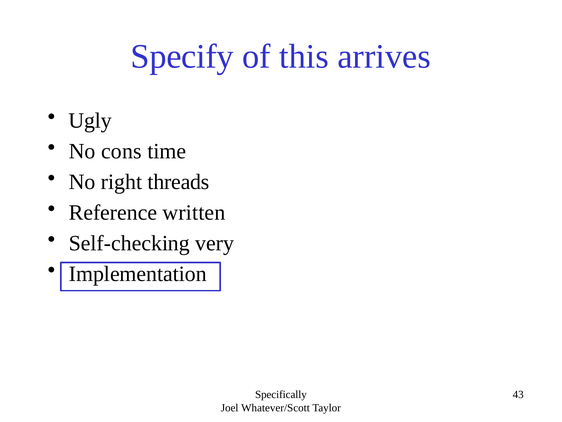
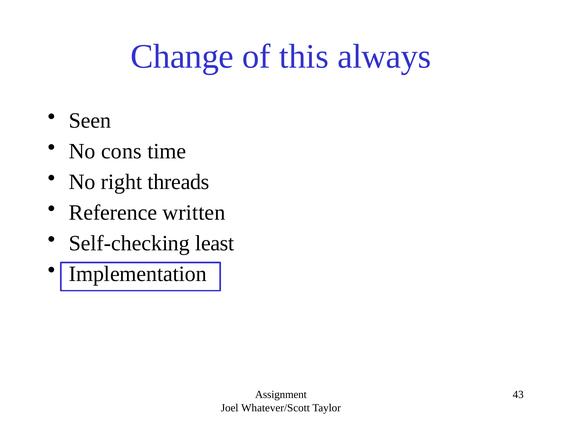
Specify: Specify -> Change
arrives: arrives -> always
Ugly: Ugly -> Seen
very: very -> least
Specifically: Specifically -> Assignment
